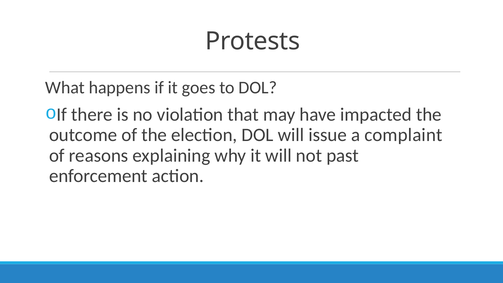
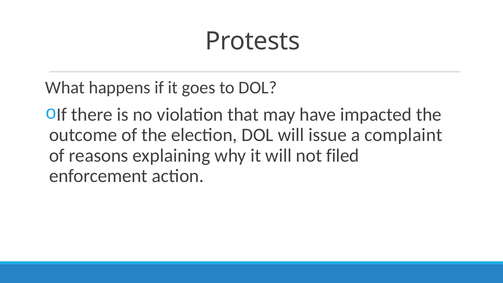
past: past -> filed
